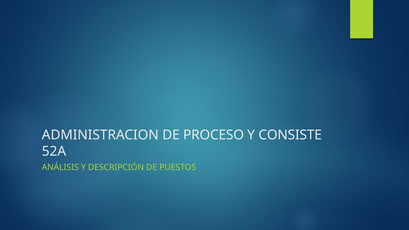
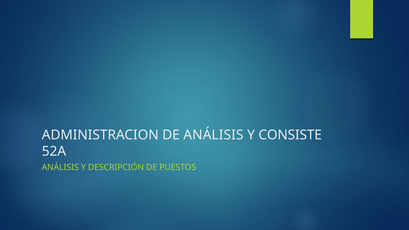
DE PROCESO: PROCESO -> ANÁLISIS
